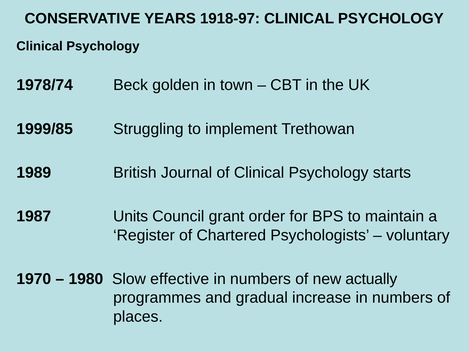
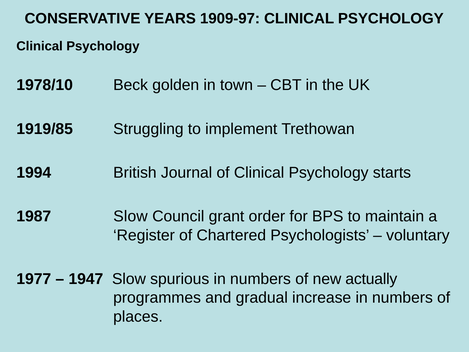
1918-97: 1918-97 -> 1909-97
1978/74: 1978/74 -> 1978/10
1999/85: 1999/85 -> 1919/85
1989: 1989 -> 1994
1987 Units: Units -> Slow
1970: 1970 -> 1977
1980: 1980 -> 1947
effective: effective -> spurious
